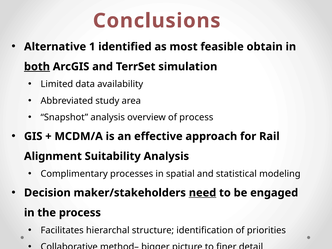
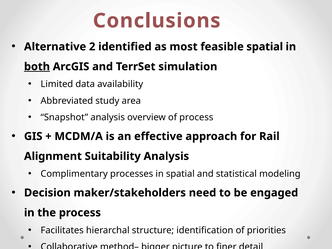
1: 1 -> 2
feasible obtain: obtain -> spatial
need underline: present -> none
